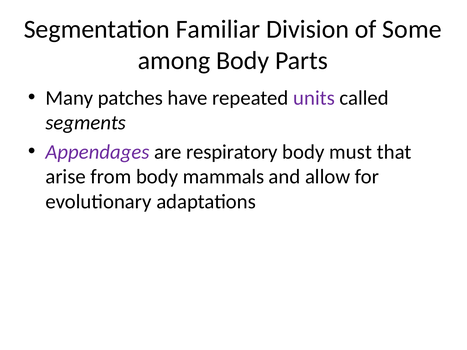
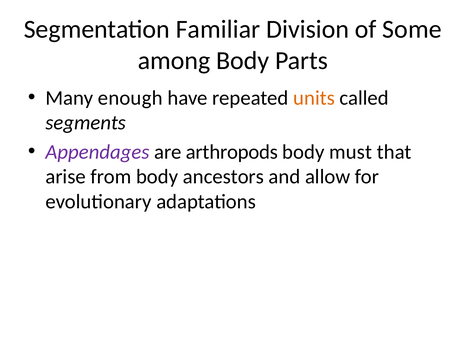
patches: patches -> enough
units colour: purple -> orange
respiratory: respiratory -> arthropods
mammals: mammals -> ancestors
